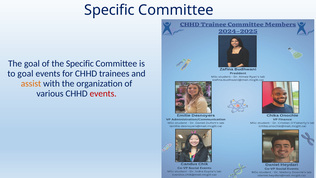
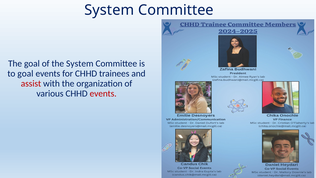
Specific at (109, 10): Specific -> System
the Specific: Specific -> System
assist colour: orange -> red
